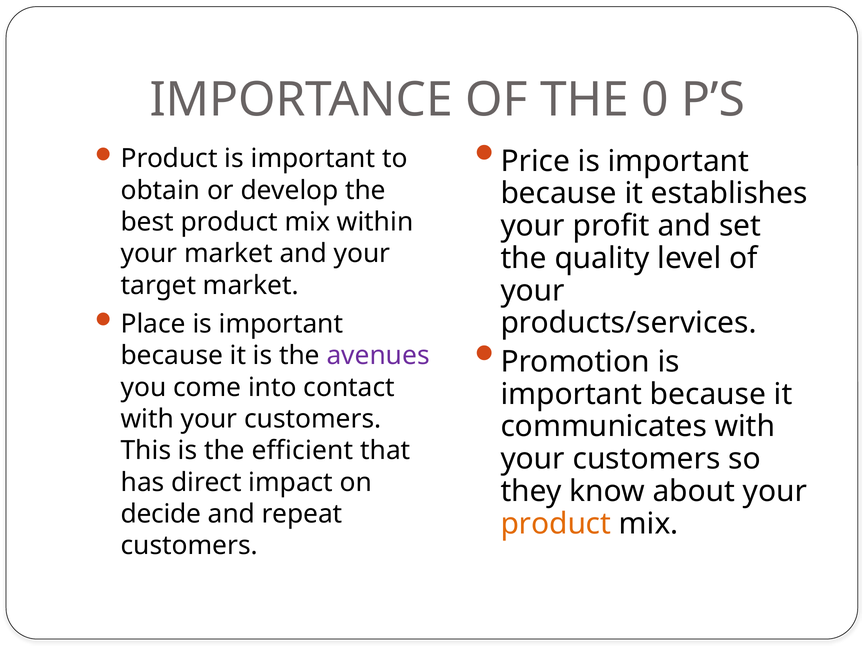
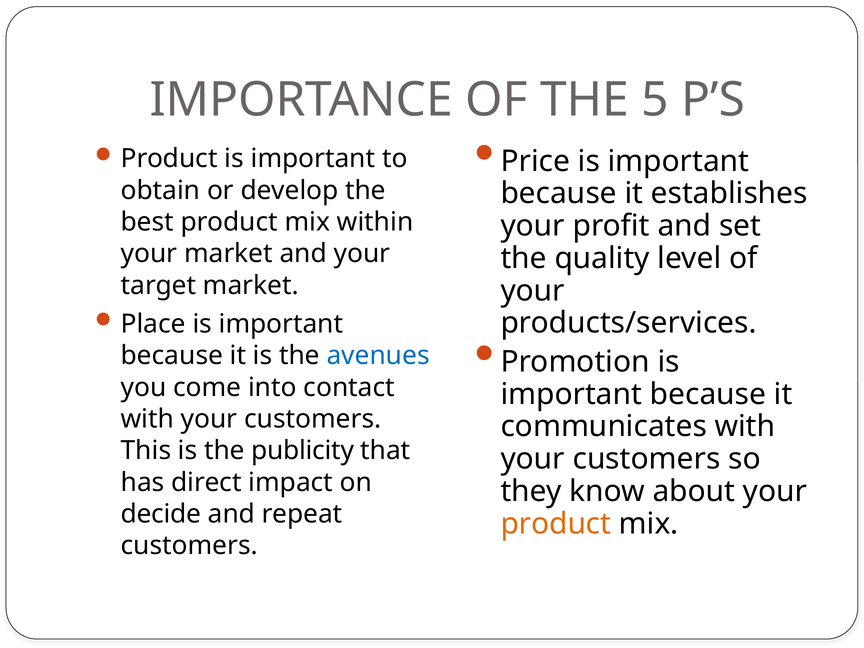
0: 0 -> 5
avenues colour: purple -> blue
efficient: efficient -> publicity
